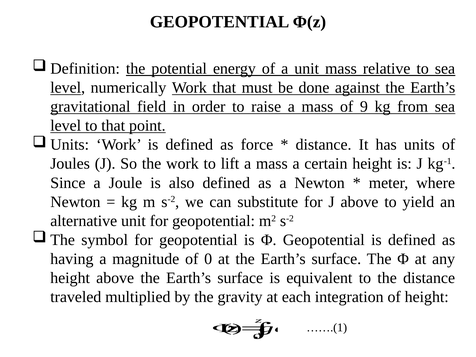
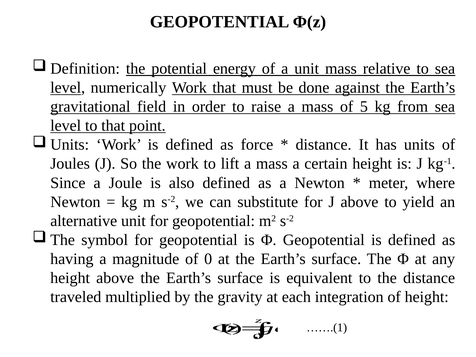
9: 9 -> 5
